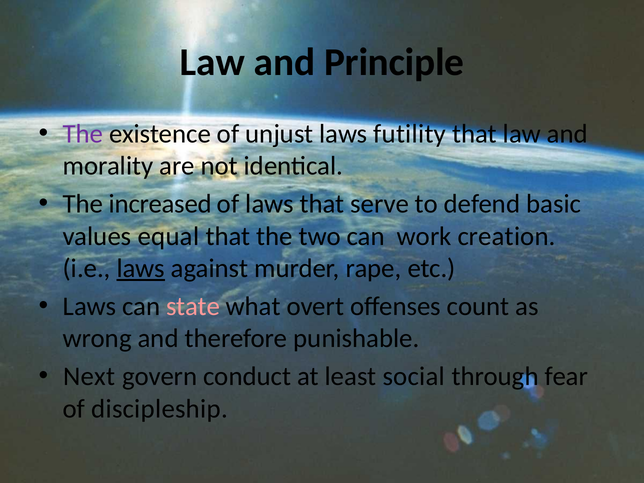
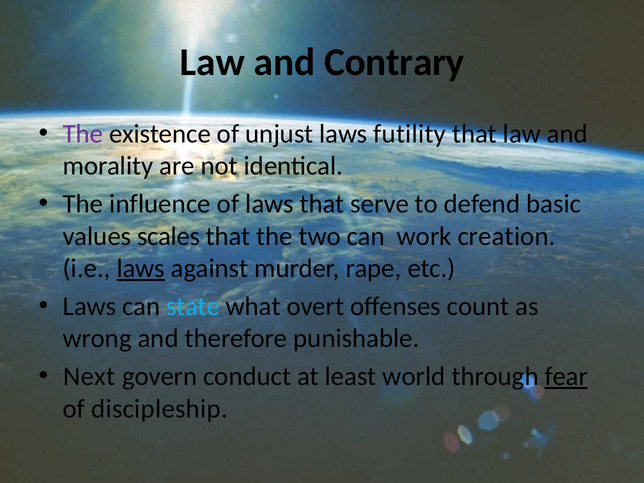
Principle: Principle -> Contrary
increased: increased -> influence
equal: equal -> scales
state colour: pink -> light blue
social: social -> world
fear underline: none -> present
